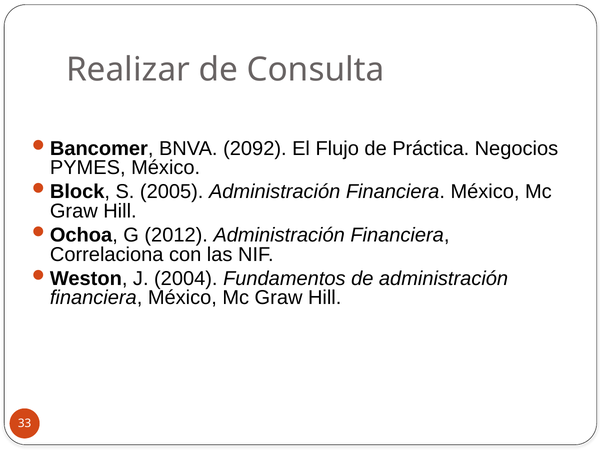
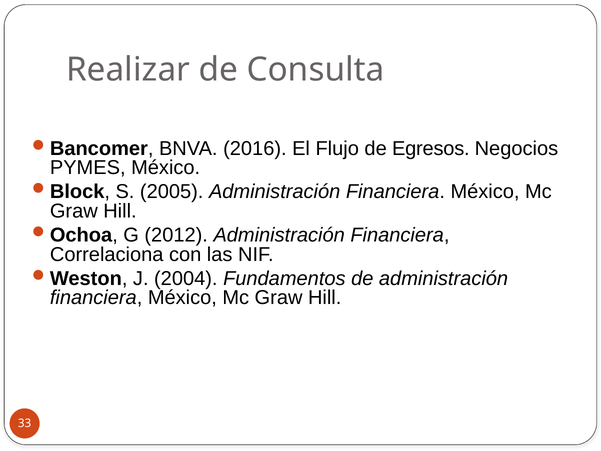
2092: 2092 -> 2016
Práctica: Práctica -> Egresos
